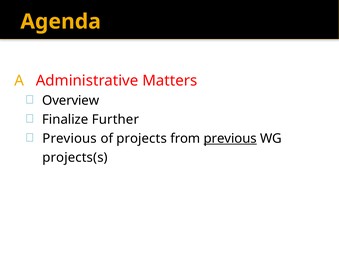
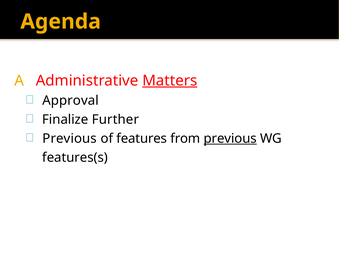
Matters underline: none -> present
Overview: Overview -> Approval
projects: projects -> features
projects(s: projects(s -> features(s
